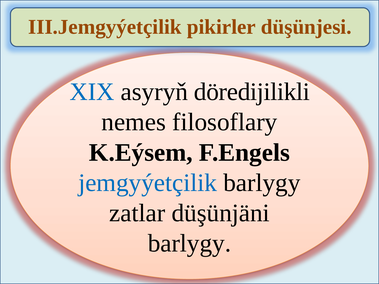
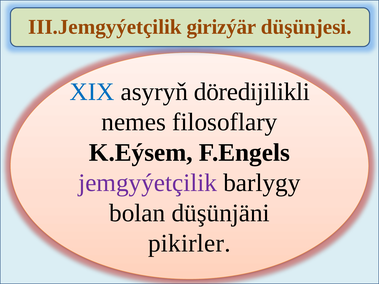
pikirler: pikirler -> girizýär
jemgyýetçilik colour: blue -> purple
zatlar: zatlar -> bolan
barlygy at (189, 244): barlygy -> pikirler
